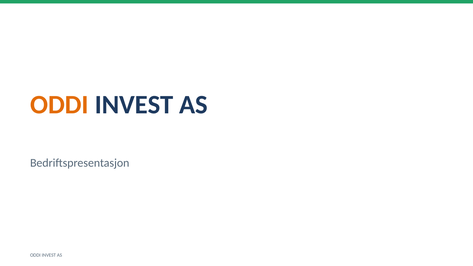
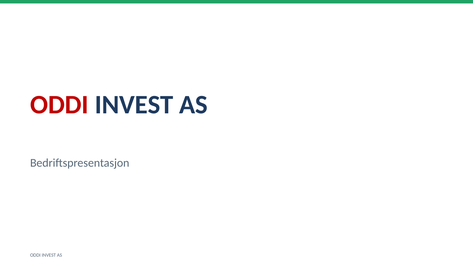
ODDI at (59, 105) colour: orange -> red
